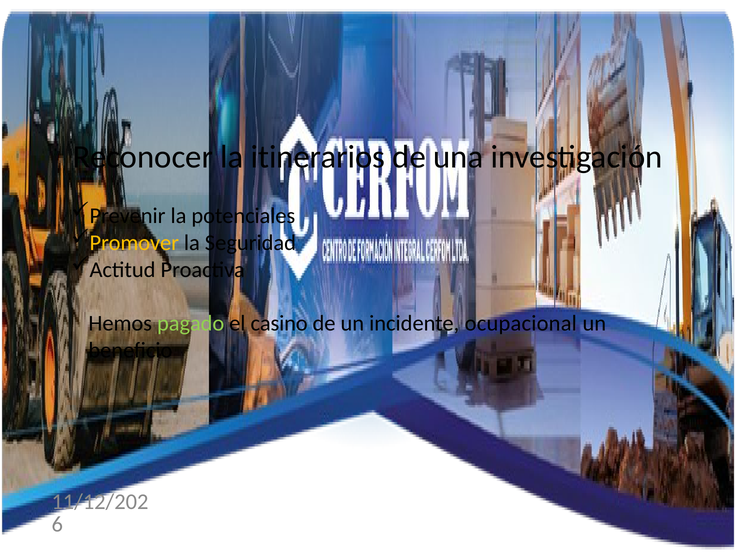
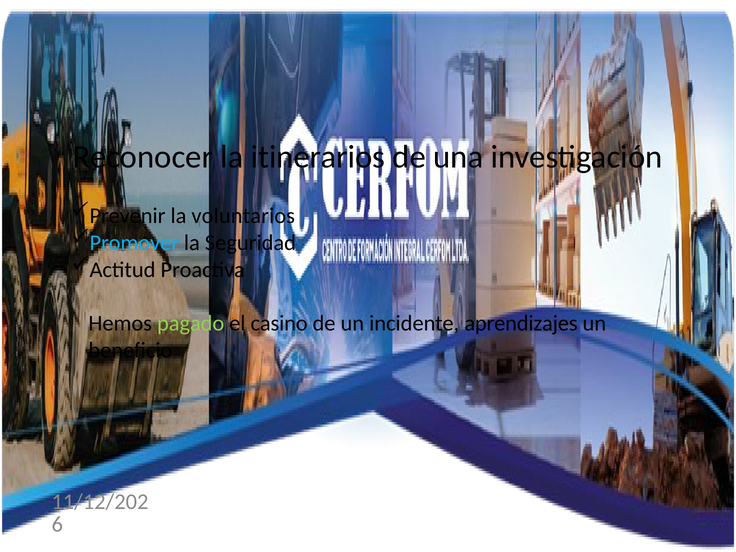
potenciales: potenciales -> voluntarios
Promover colour: yellow -> light blue
ocupacional: ocupacional -> aprendizajes
